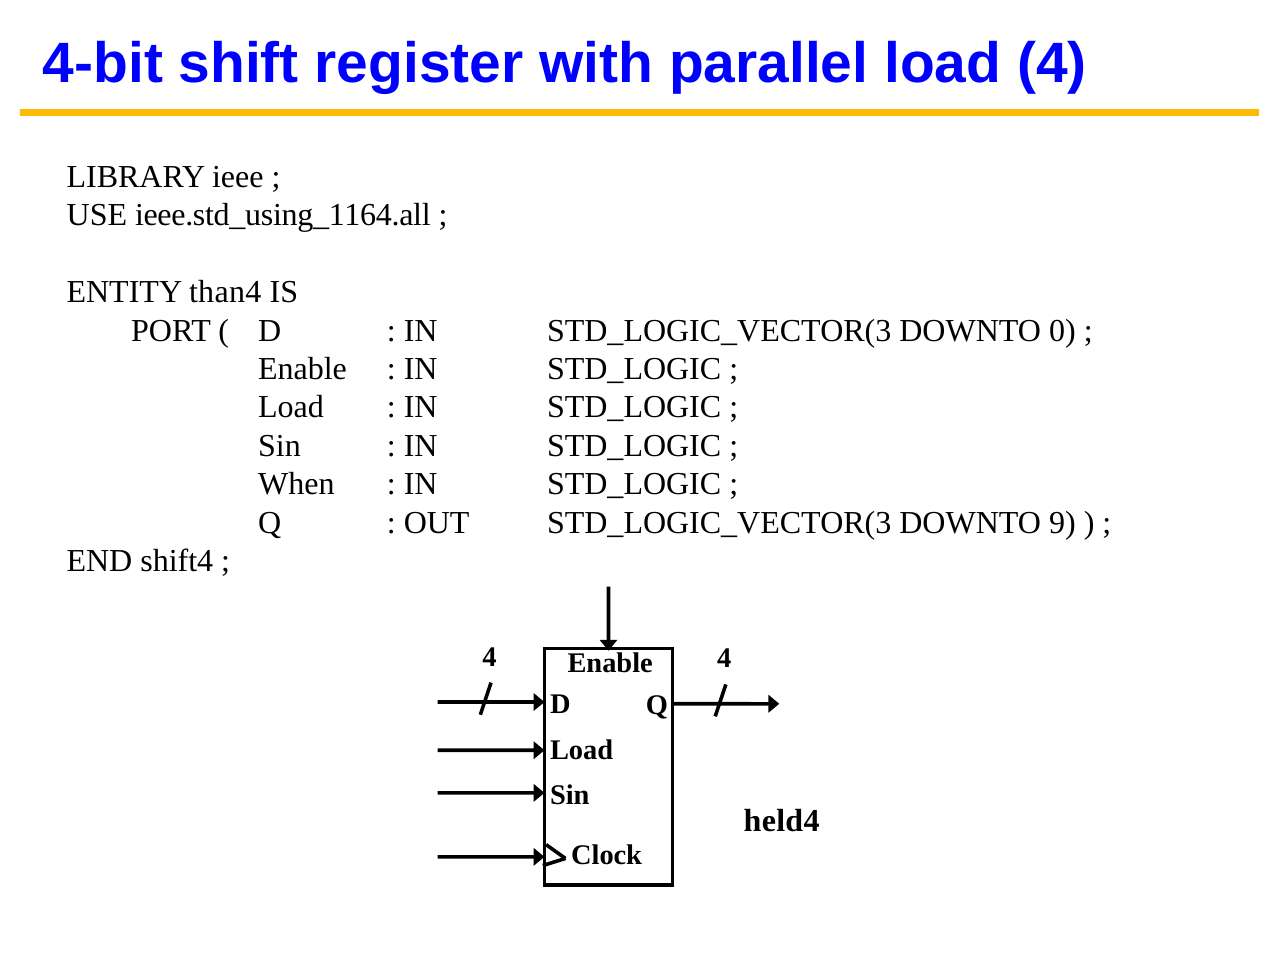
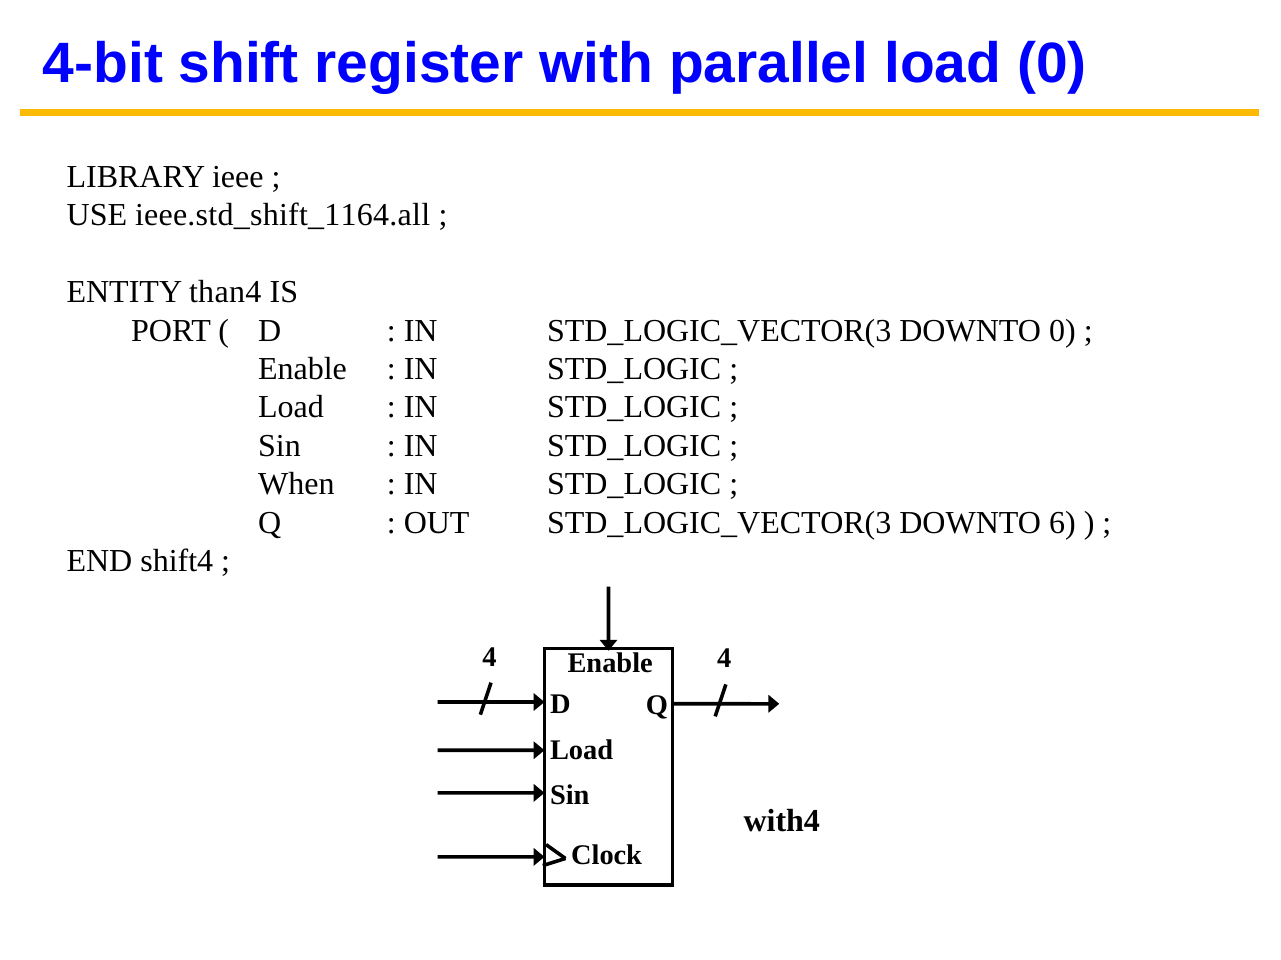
load 4: 4 -> 0
ieee.std_using_1164.all: ieee.std_using_1164.all -> ieee.std_shift_1164.all
9: 9 -> 6
held4: held4 -> with4
